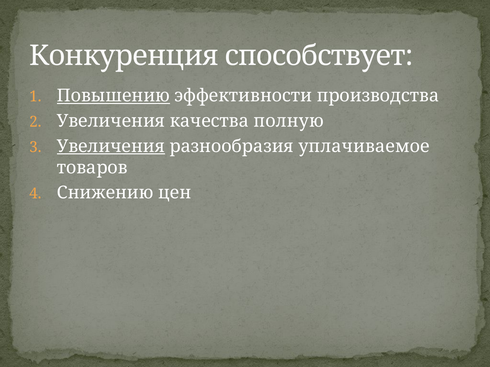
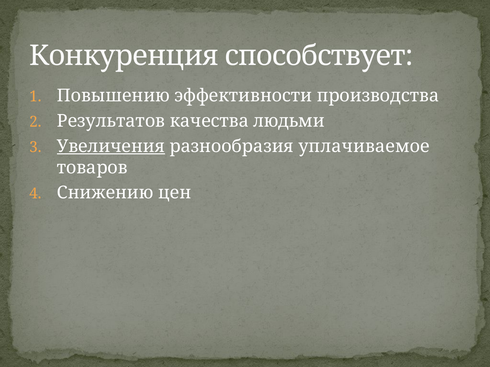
Повышению underline: present -> none
Увеличения at (111, 121): Увеличения -> Результатов
полную: полную -> людьми
